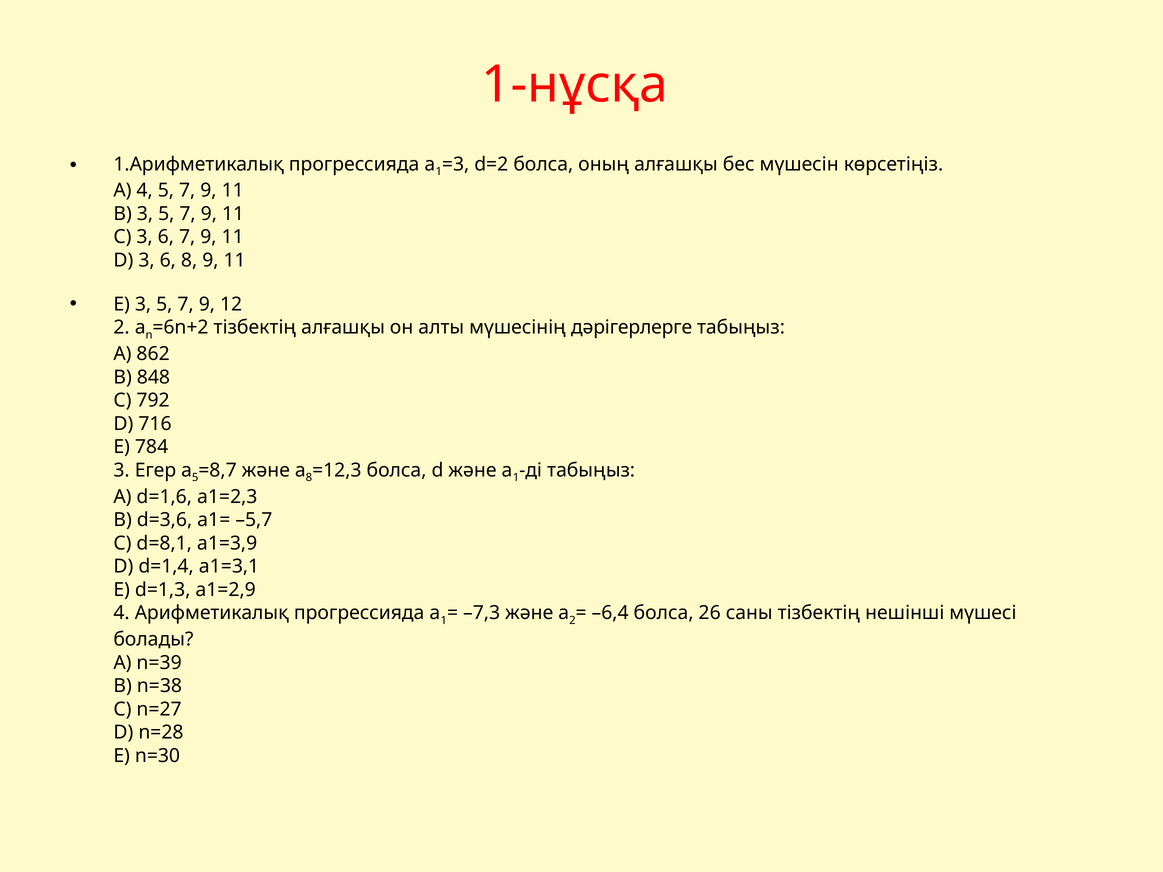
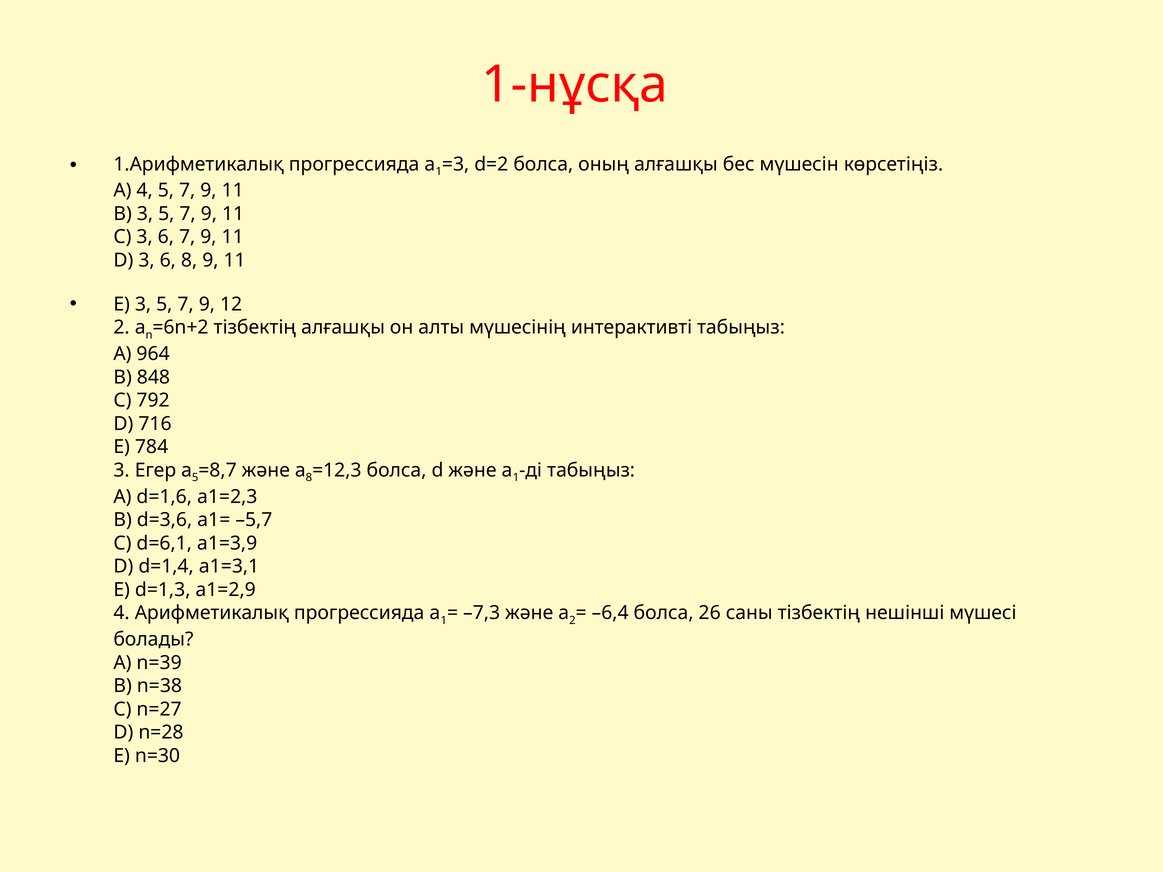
дәрігерлерге: дәрігерлерге -> интерактивті
862: 862 -> 964
d=8,1: d=8,1 -> d=6,1
